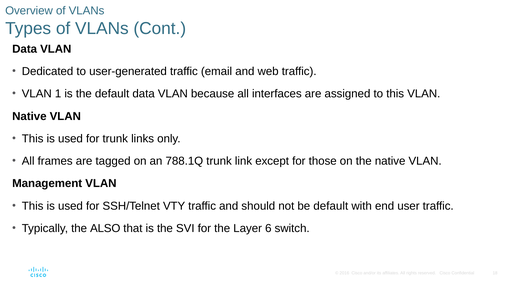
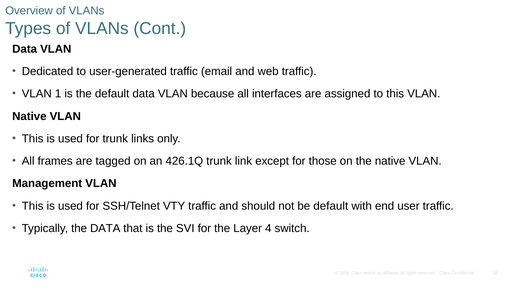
788.1Q: 788.1Q -> 426.1Q
the ALSO: ALSO -> DATA
6: 6 -> 4
